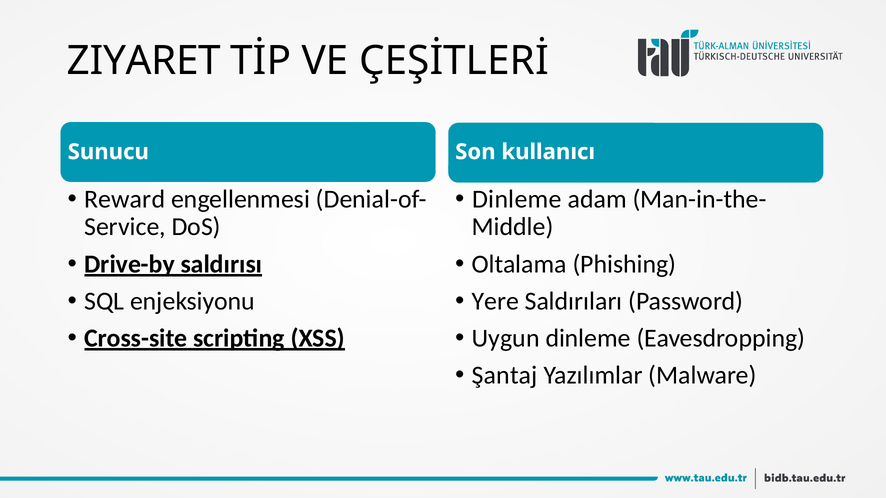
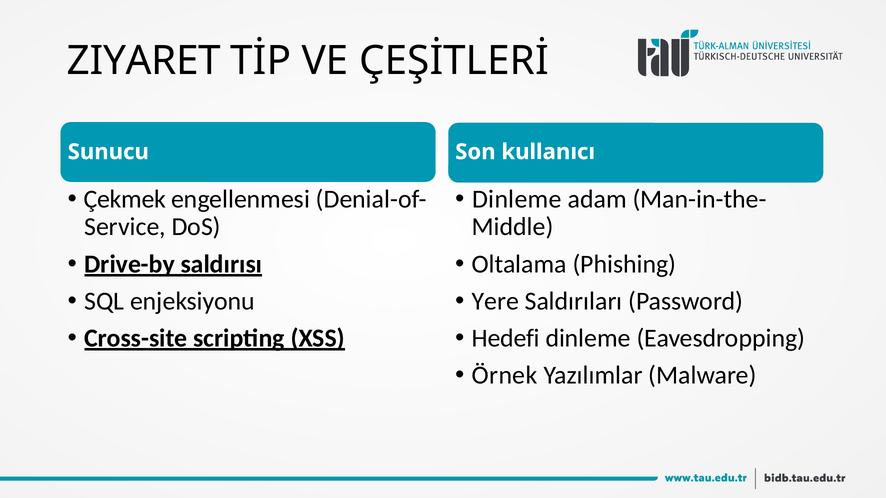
Reward: Reward -> Çekmek
Uygun: Uygun -> Hedefi
Şantaj: Şantaj -> Örnek
